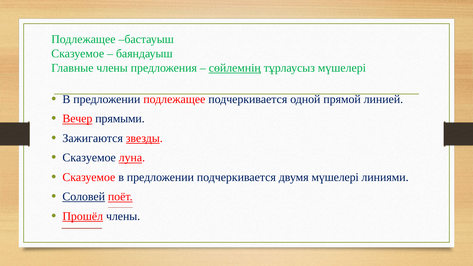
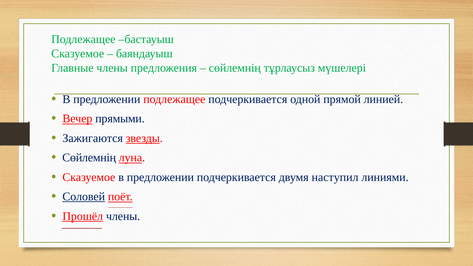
сөйлемнің at (235, 68) underline: present -> none
Сказуемое at (89, 158): Сказуемое -> Сөйлемнің
двумя мүшелері: мүшелері -> наступил
